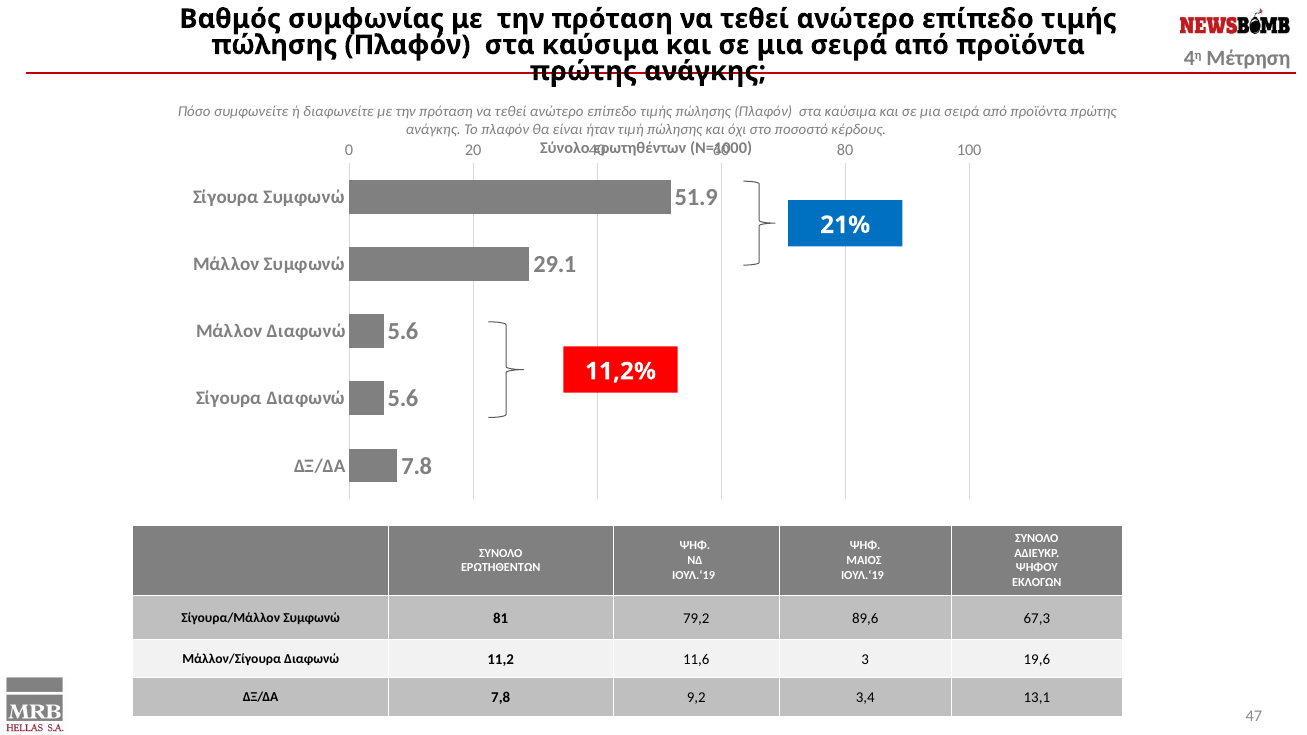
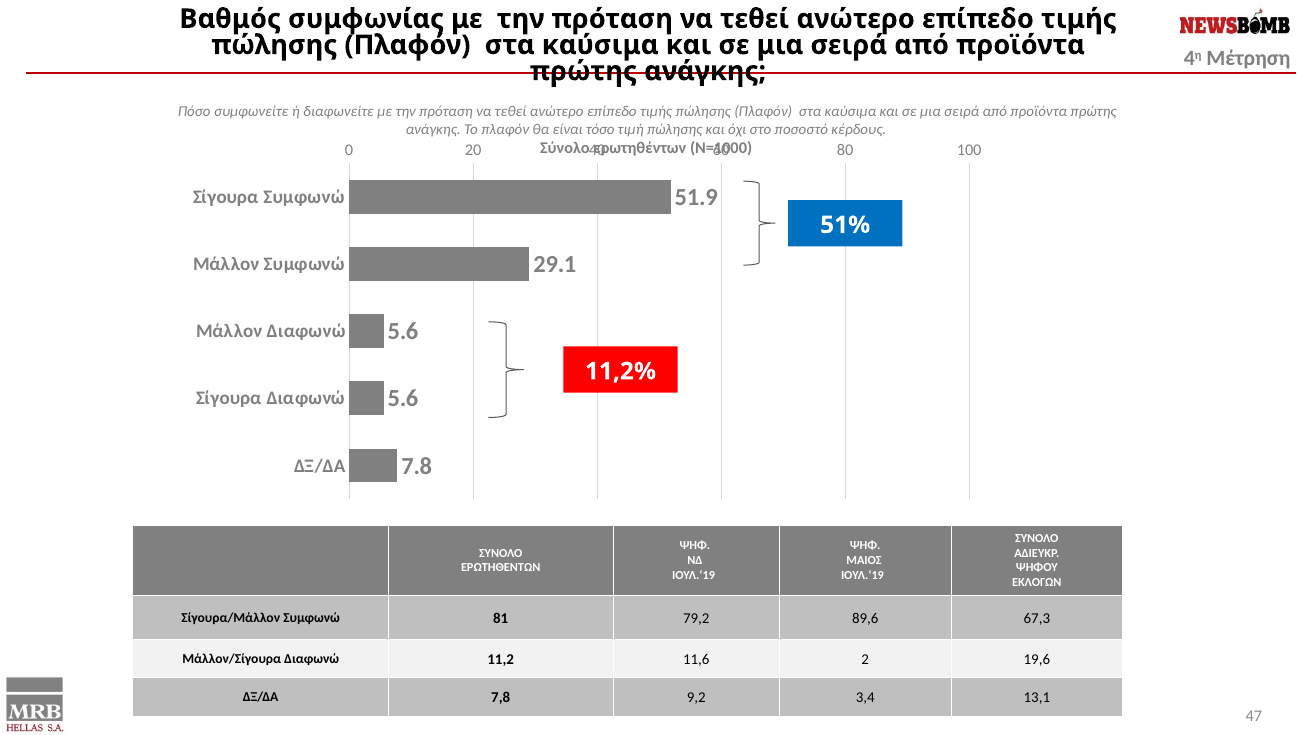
ήταν: ήταν -> τόσο
21%: 21% -> 51%
3: 3 -> 2
